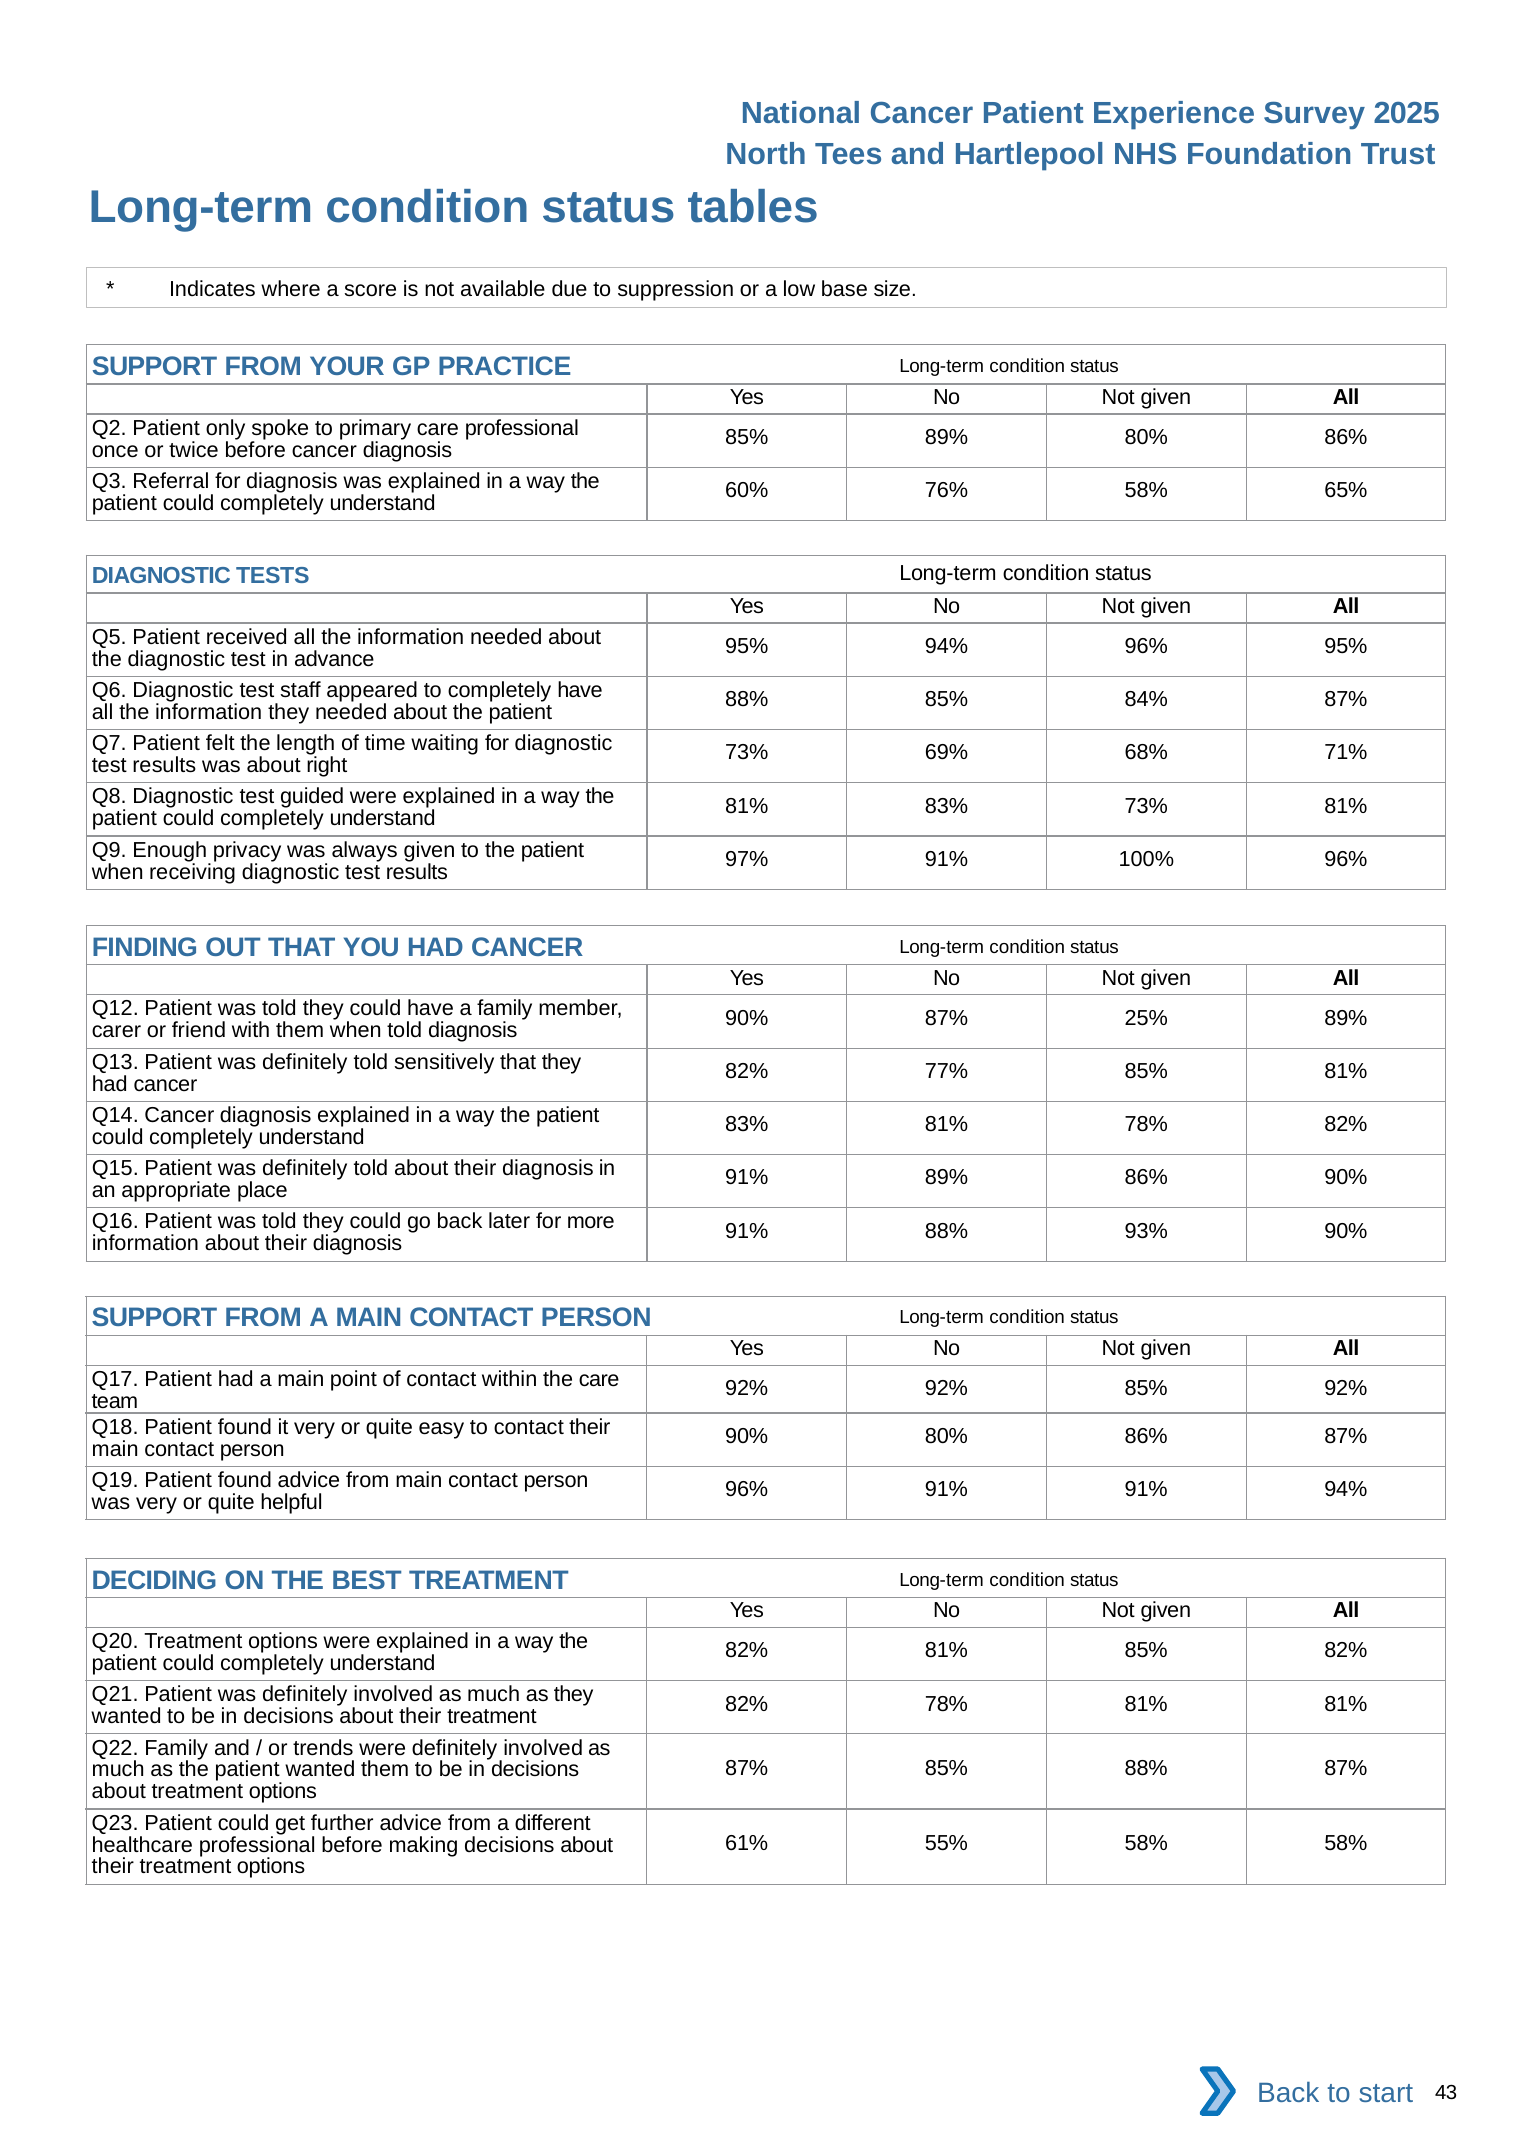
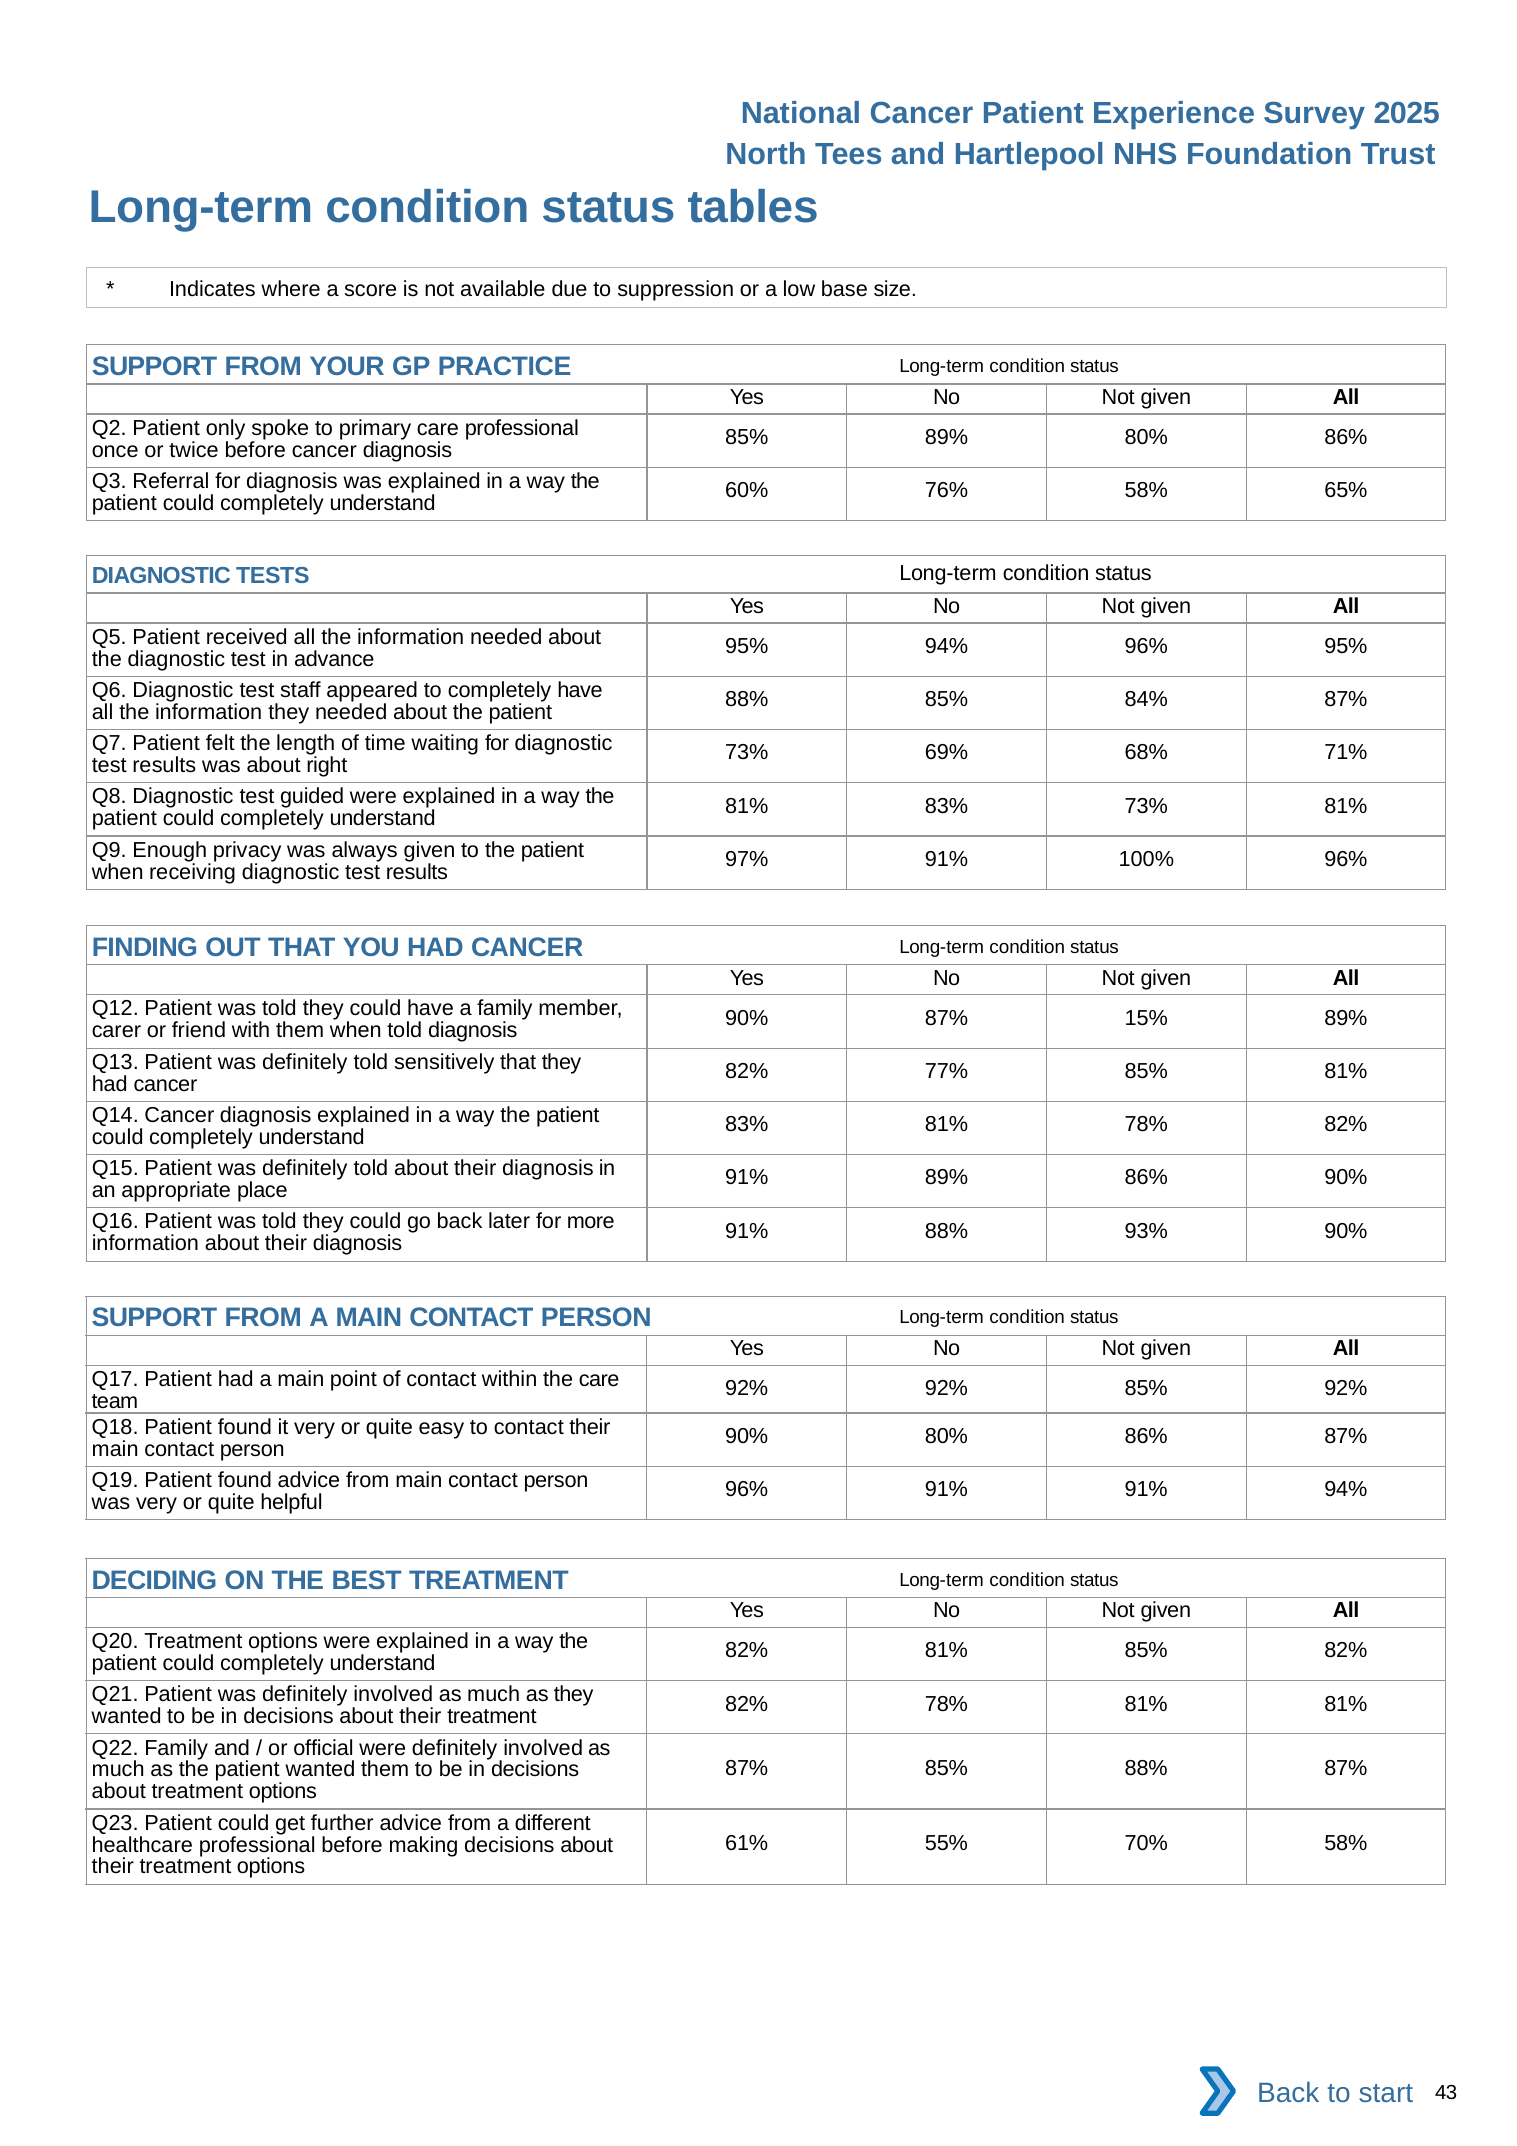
25%: 25% -> 15%
trends: trends -> official
55% 58%: 58% -> 70%
